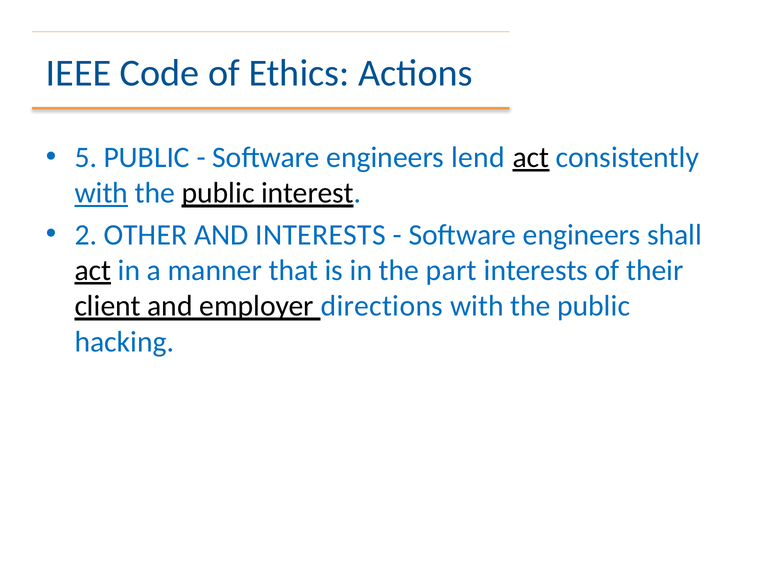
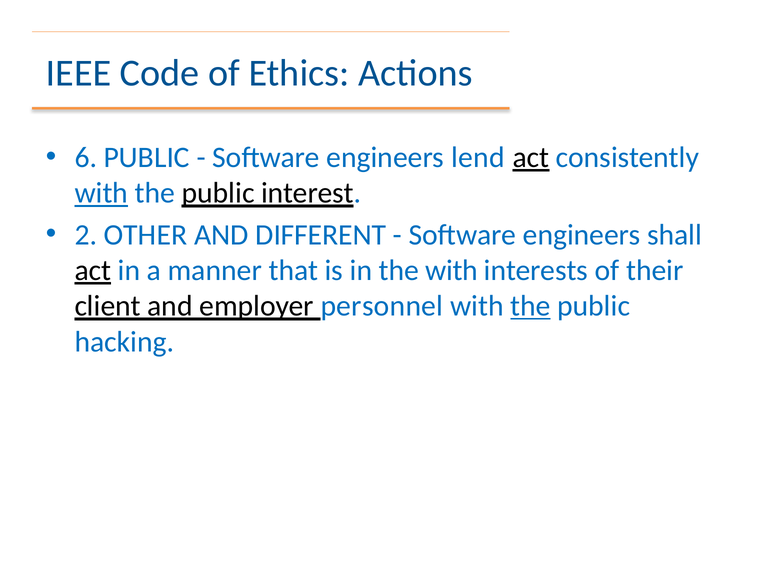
5: 5 -> 6
AND INTERESTS: INTERESTS -> DIFFERENT
the part: part -> with
directions: directions -> personnel
the at (530, 306) underline: none -> present
